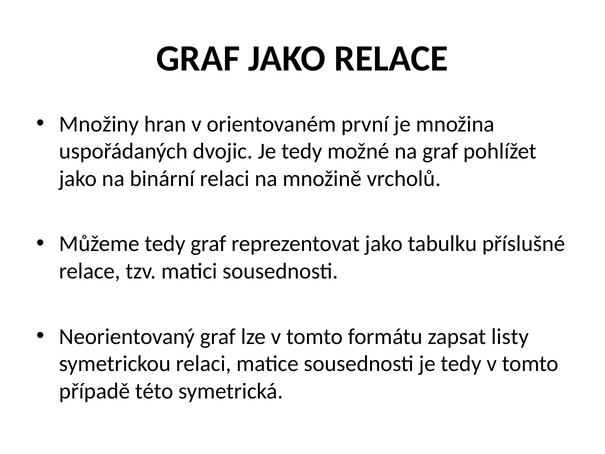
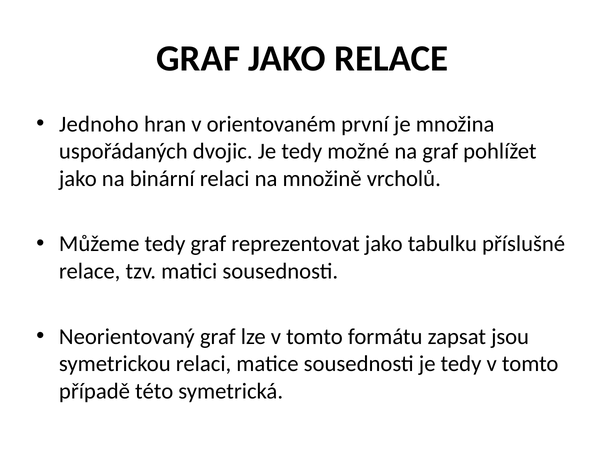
Množiny: Množiny -> Jednoho
listy: listy -> jsou
